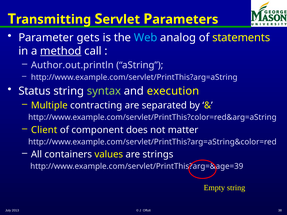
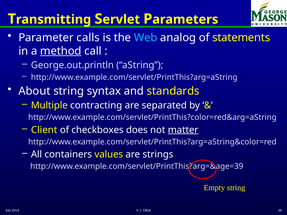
gets: gets -> calls
Author.out.println: Author.out.println -> George.out.println
Status: Status -> About
syntax colour: light green -> white
execution: execution -> standards
component: component -> checkboxes
matter underline: none -> present
